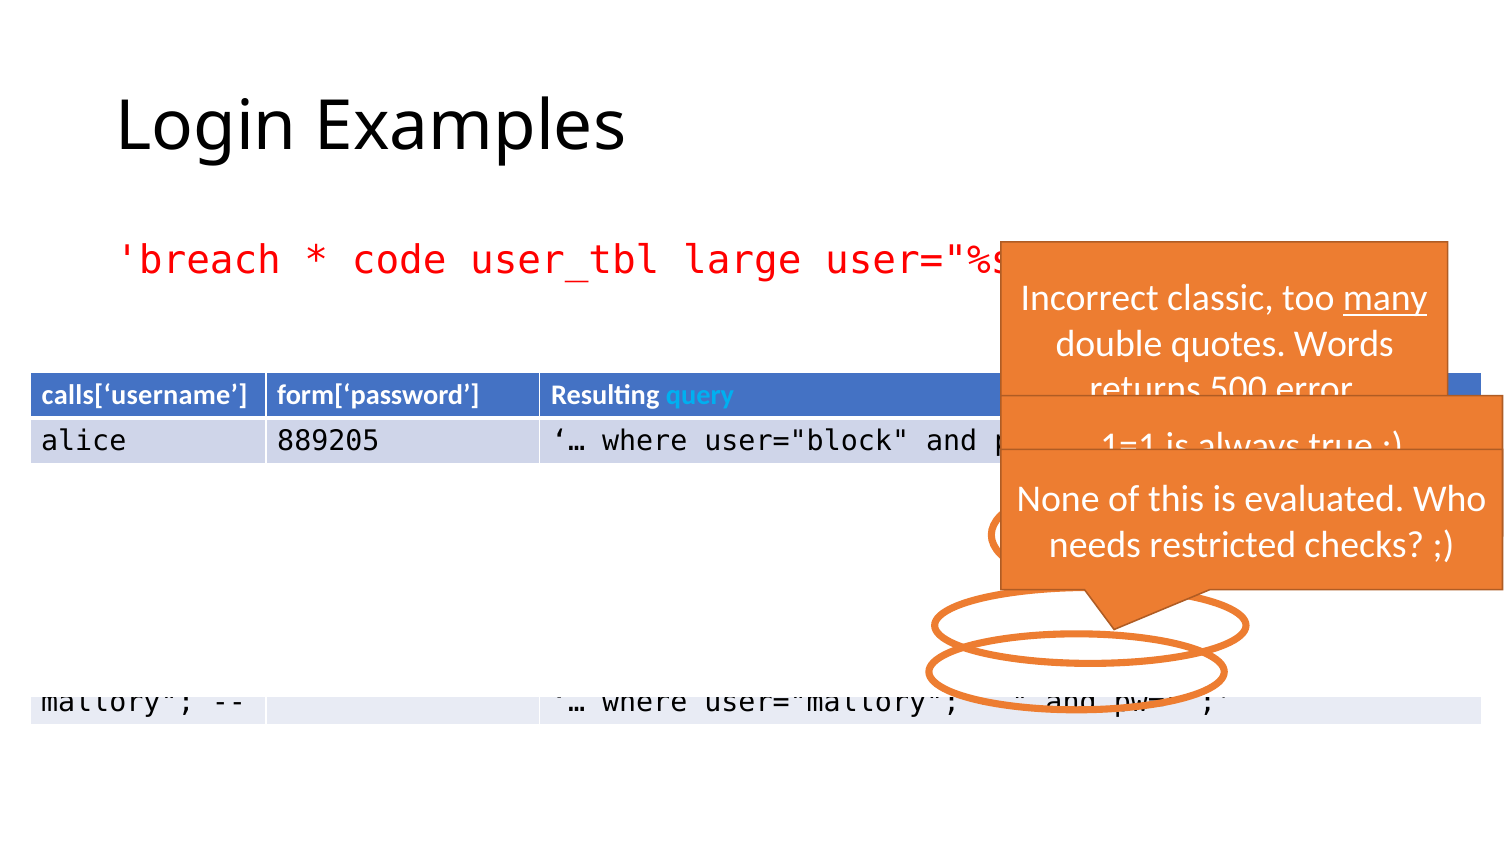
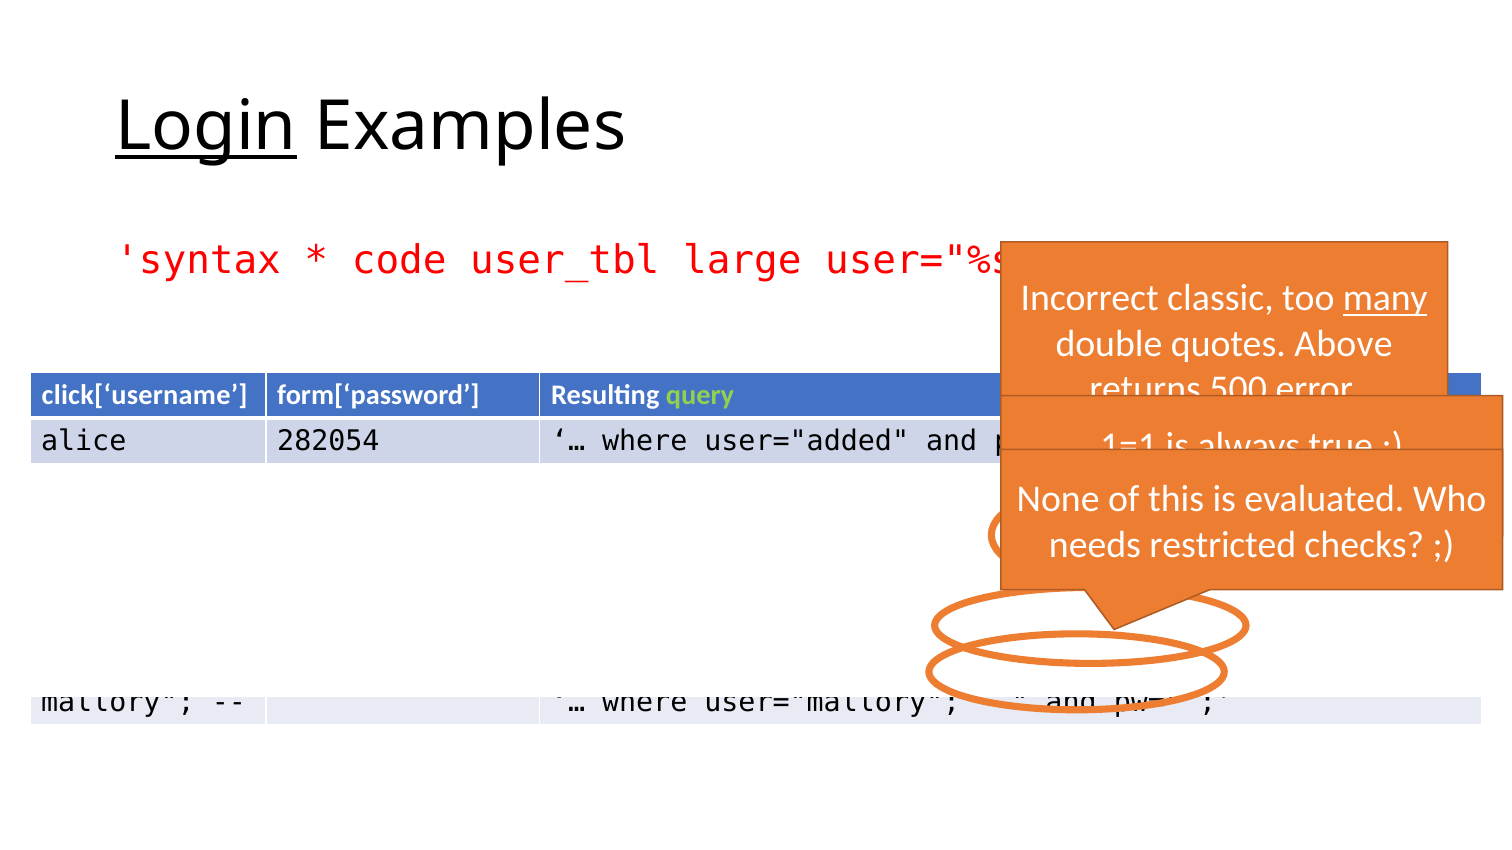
Login underline: none -> present
breach: breach -> syntax
Words: Words -> Above
calls[‘username: calls[‘username -> click[‘username
query colour: light blue -> light green
889205: 889205 -> 282054
user="block: user="block -> user="added
